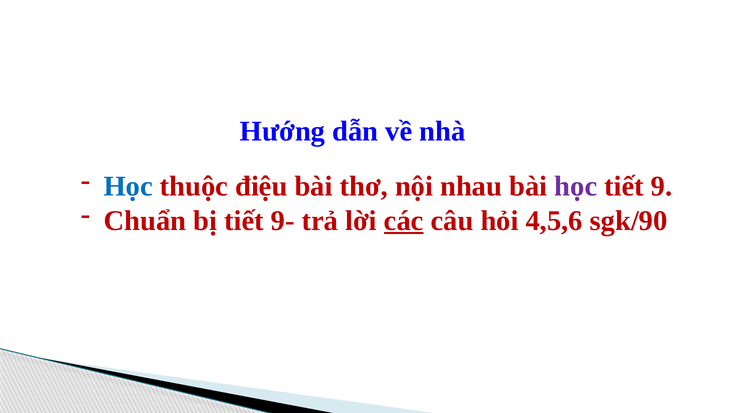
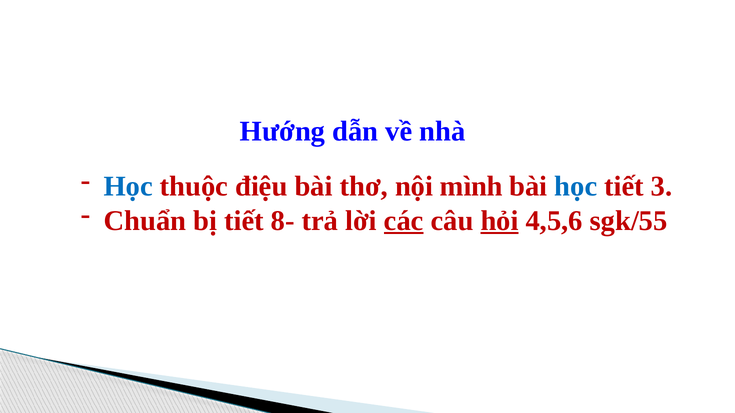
nhau: nhau -> mình
học at (576, 187) colour: purple -> blue
9: 9 -> 3
9-: 9- -> 8-
hỏi underline: none -> present
sgk/90: sgk/90 -> sgk/55
